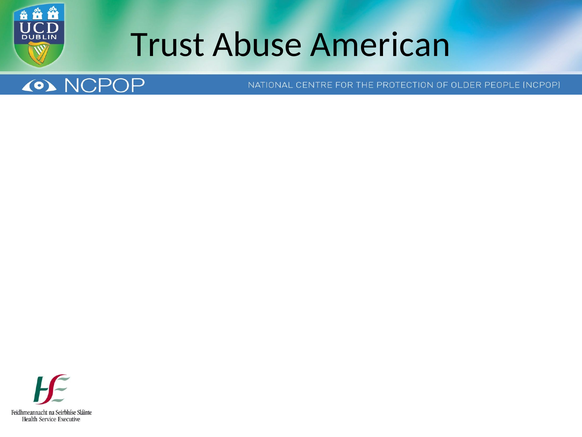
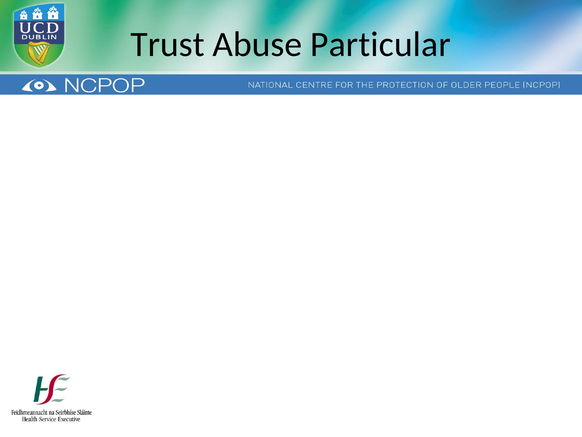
American: American -> Particular
